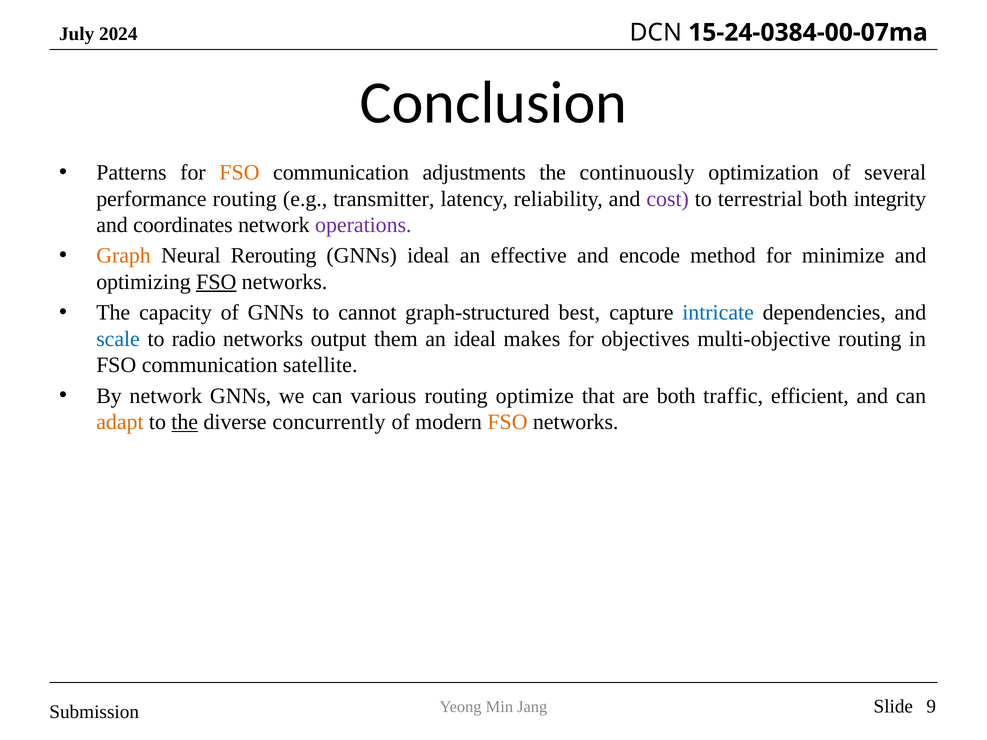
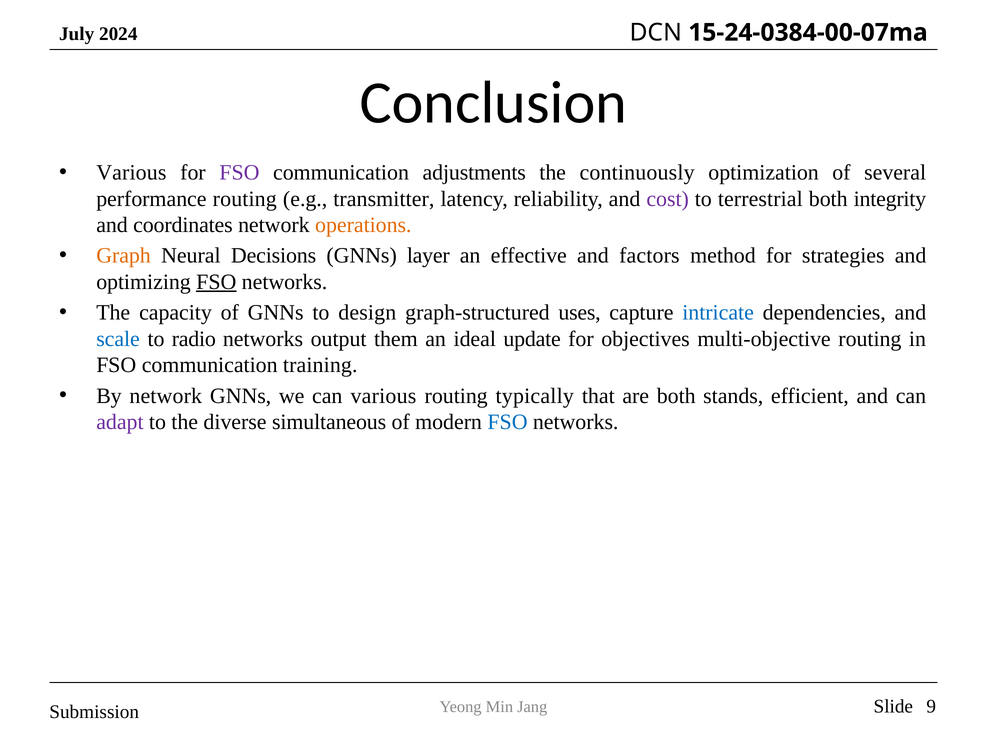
Patterns at (131, 173): Patterns -> Various
FSO at (239, 173) colour: orange -> purple
operations colour: purple -> orange
Rerouting: Rerouting -> Decisions
GNNs ideal: ideal -> layer
encode: encode -> factors
minimize: minimize -> strategies
cannot: cannot -> design
best: best -> uses
makes: makes -> update
satellite: satellite -> training
optimize: optimize -> typically
traffic: traffic -> stands
adapt colour: orange -> purple
the at (185, 422) underline: present -> none
concurrently: concurrently -> simultaneous
FSO at (508, 422) colour: orange -> blue
